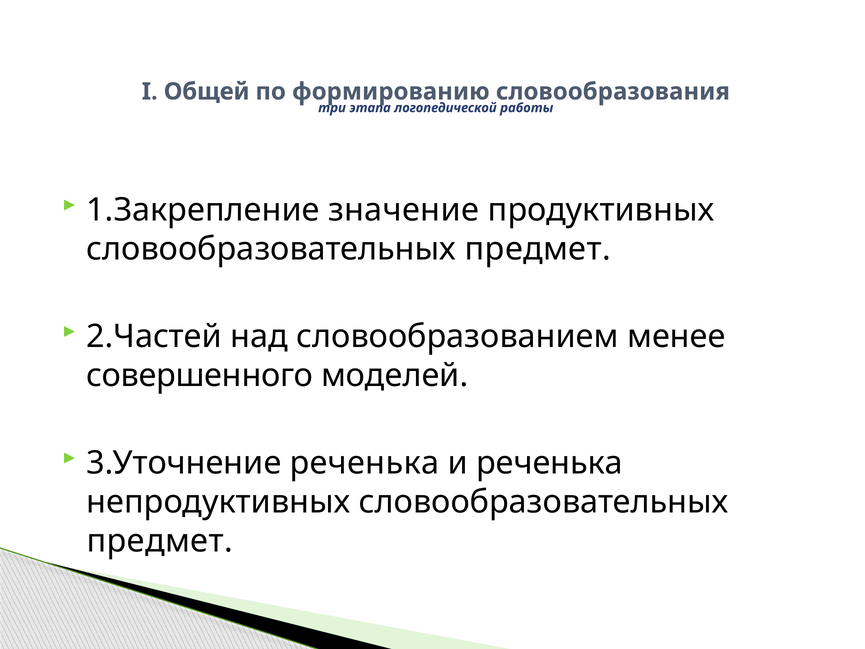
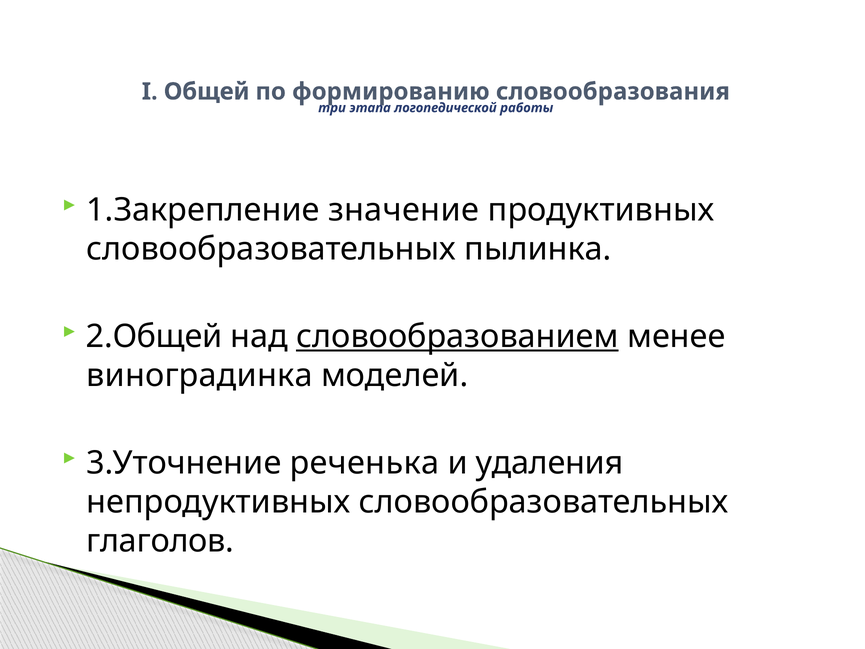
предмет at (538, 249): предмет -> пылинка
2.Частей: 2.Частей -> 2.Общей
словообразованием underline: none -> present
совершенного: совершенного -> виноградинка
и реченька: реченька -> удаления
предмет at (160, 541): предмет -> глаголов
